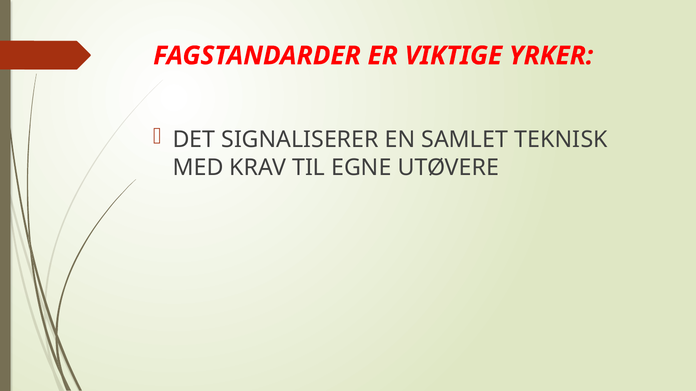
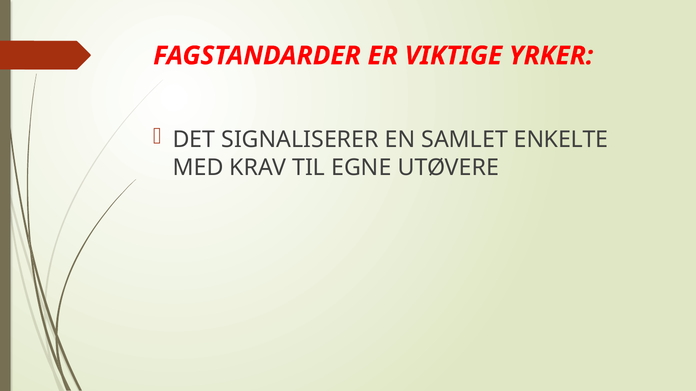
TEKNISK: TEKNISK -> ENKELTE
